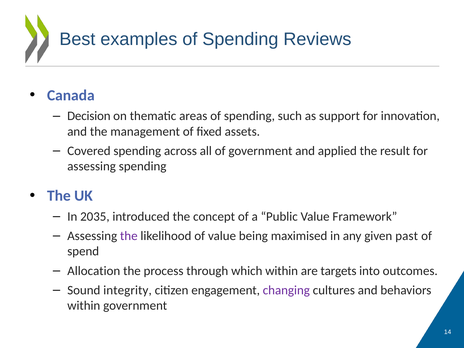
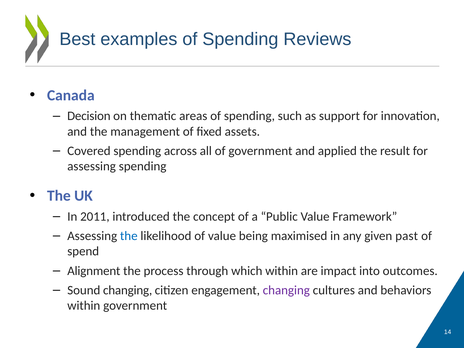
2035: 2035 -> 2011
the at (129, 236) colour: purple -> blue
Allocation: Allocation -> Alignment
targets: targets -> impact
Sound integrity: integrity -> changing
